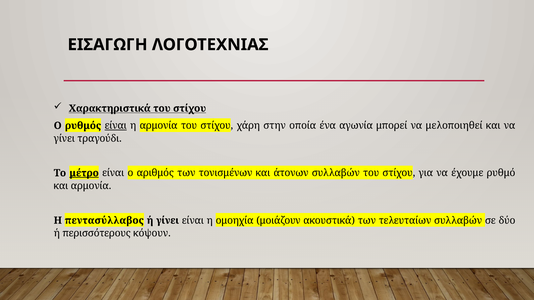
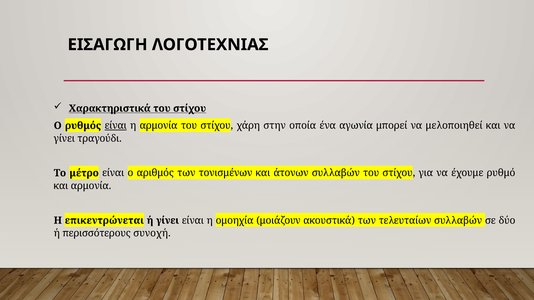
μέτρο underline: present -> none
πεντασύλλαβος: πεντασύλλαβος -> επικεντρώνεται
κόψουν: κόψουν -> συνοχή
